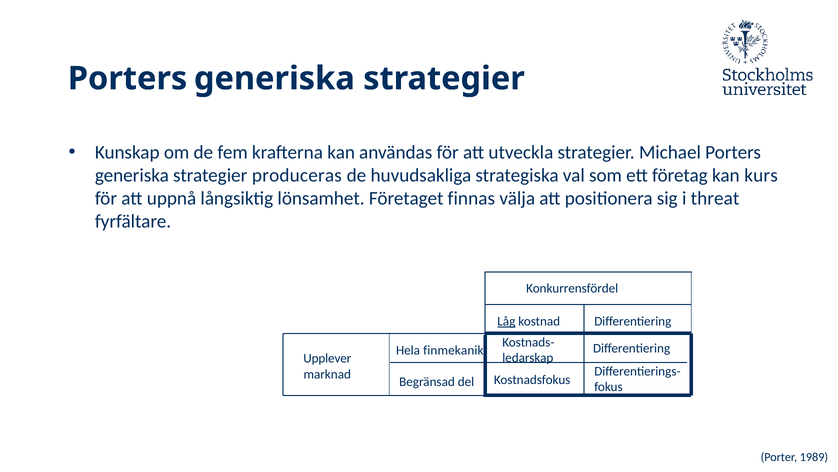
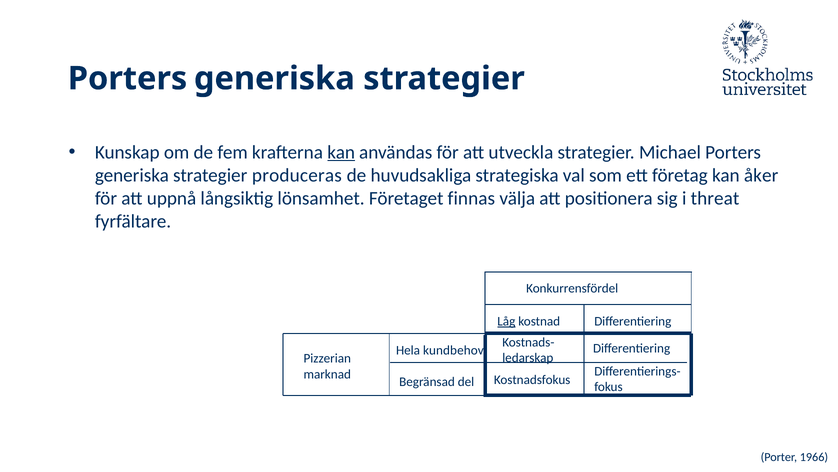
kan at (341, 152) underline: none -> present
kurs: kurs -> åker
finmekanik: finmekanik -> kundbehov
Upplever: Upplever -> Pizzerian
1989: 1989 -> 1966
